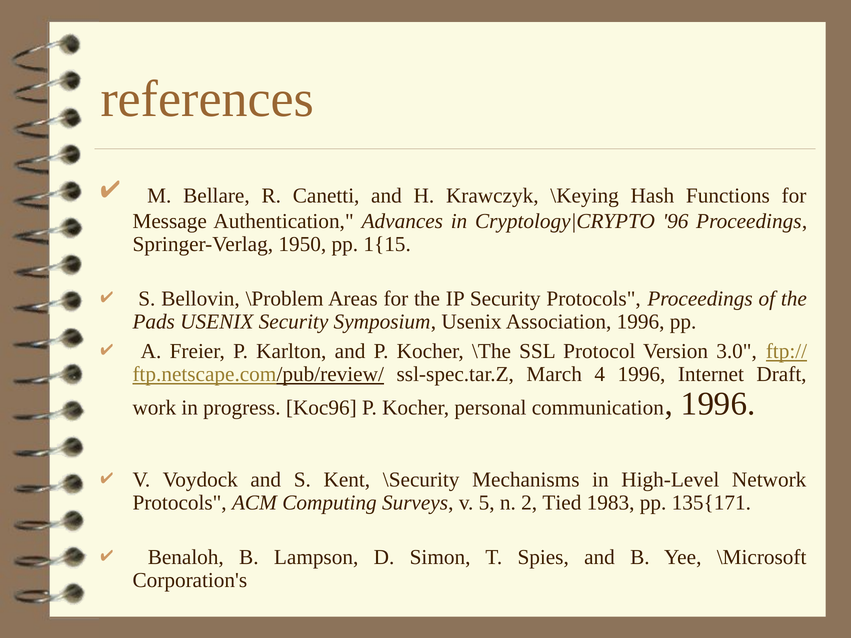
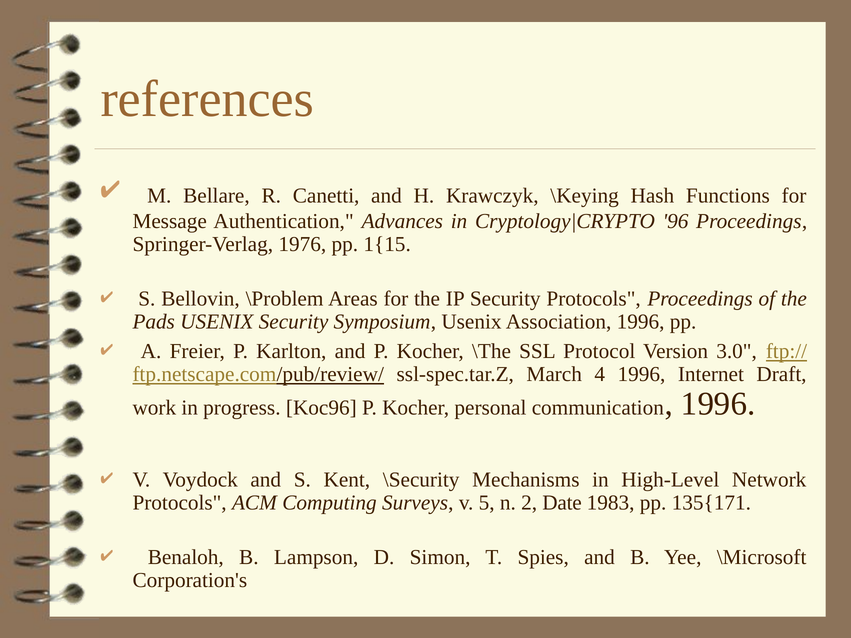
1950: 1950 -> 1976
Tied: Tied -> Date
